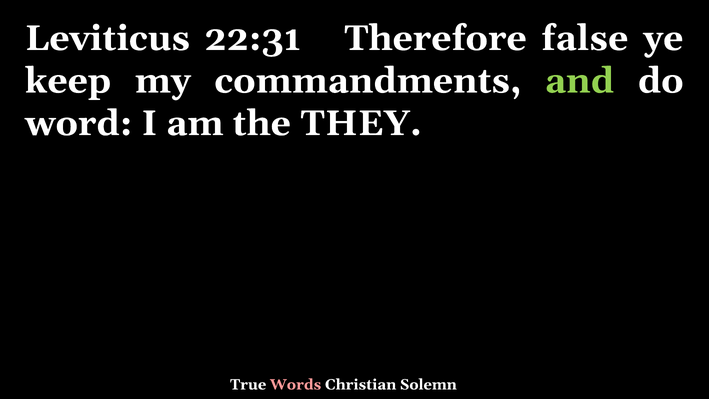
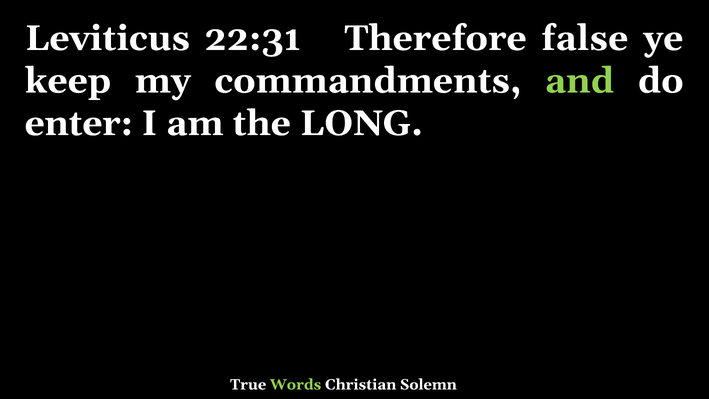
word: word -> enter
THEY: THEY -> LONG
Words colour: pink -> light green
